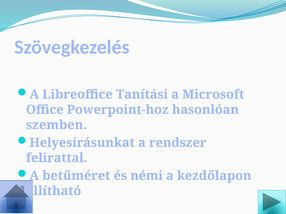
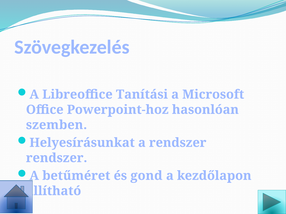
felirattal at (57, 158): felirattal -> rendszer
némi: némi -> gond
